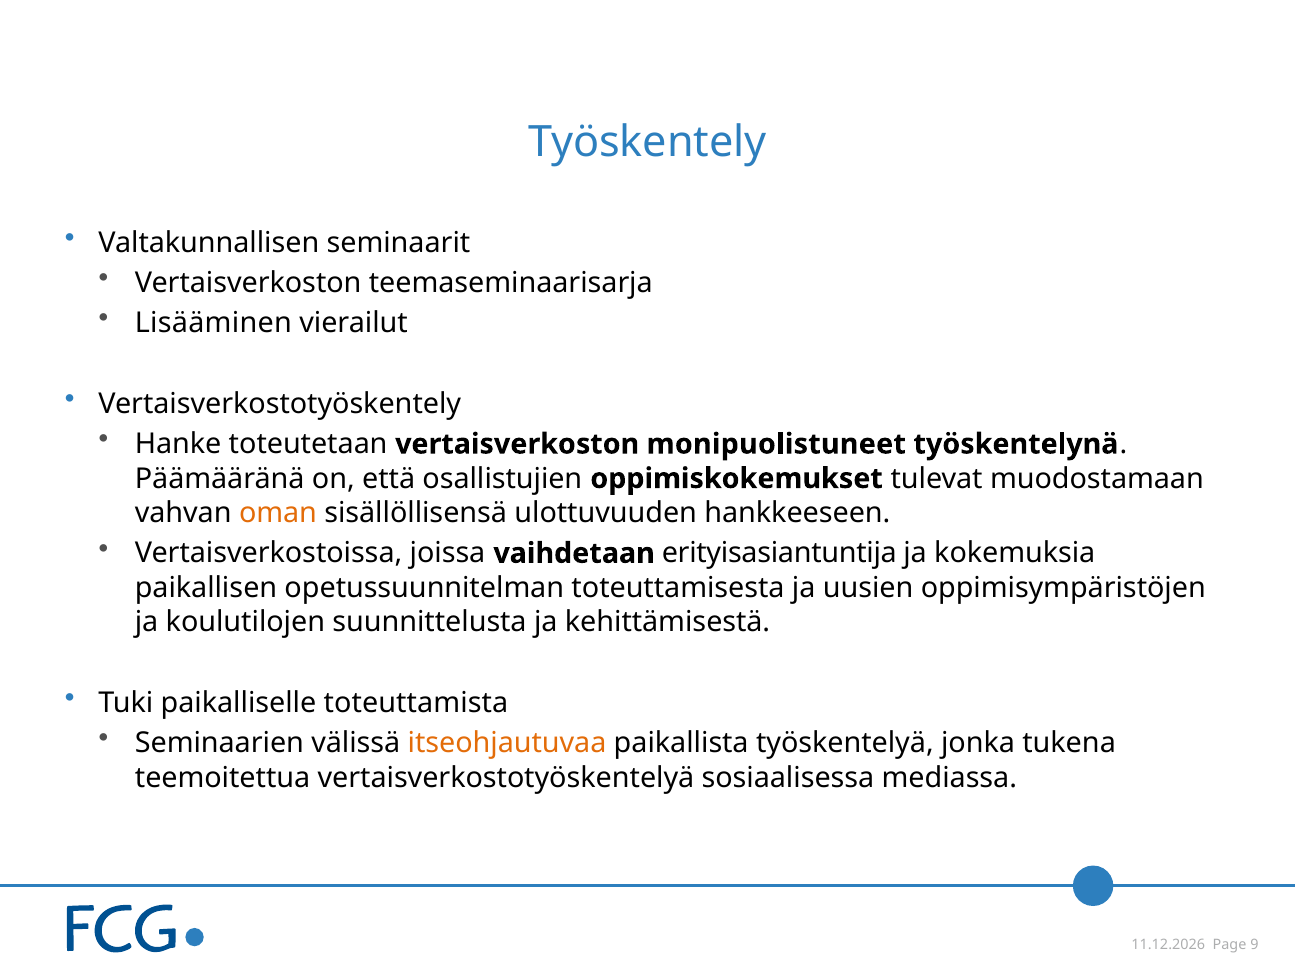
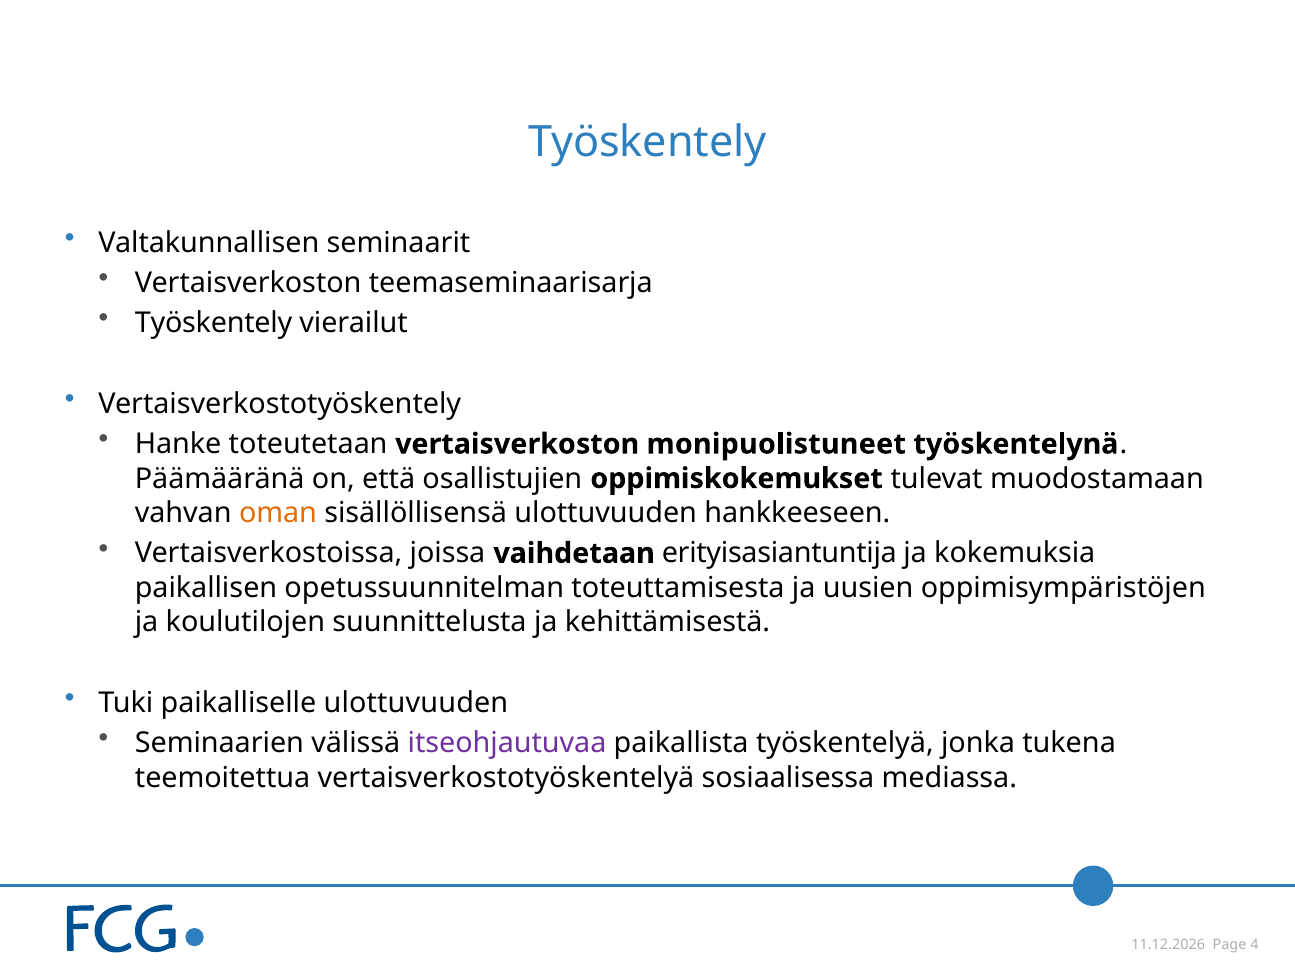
Lisääminen at (213, 323): Lisääminen -> Työskentely
paikalliselle toteuttamista: toteuttamista -> ulottuvuuden
itseohjautuvaa colour: orange -> purple
9: 9 -> 4
